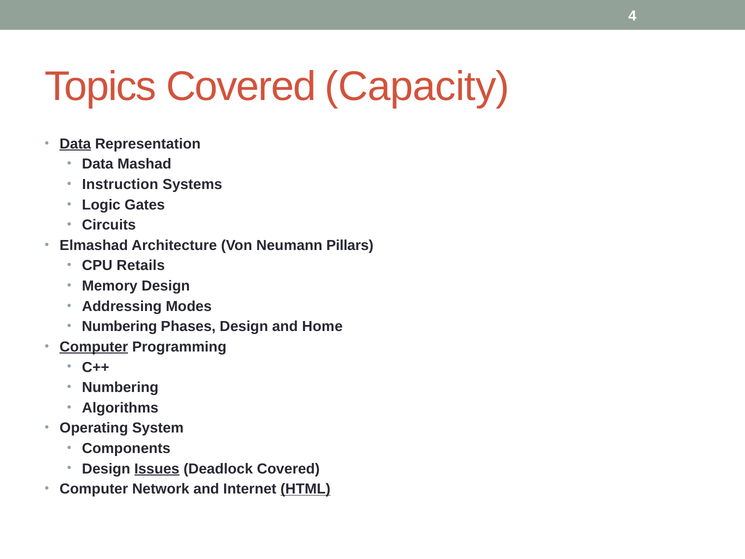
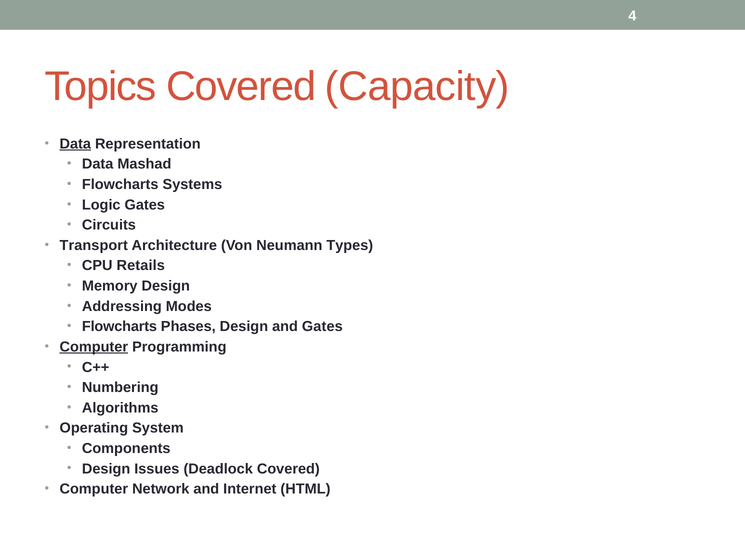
Instruction at (120, 184): Instruction -> Flowcharts
Elmashad: Elmashad -> Transport
Pillars: Pillars -> Types
Numbering at (119, 326): Numbering -> Flowcharts
and Home: Home -> Gates
Issues underline: present -> none
HTML underline: present -> none
